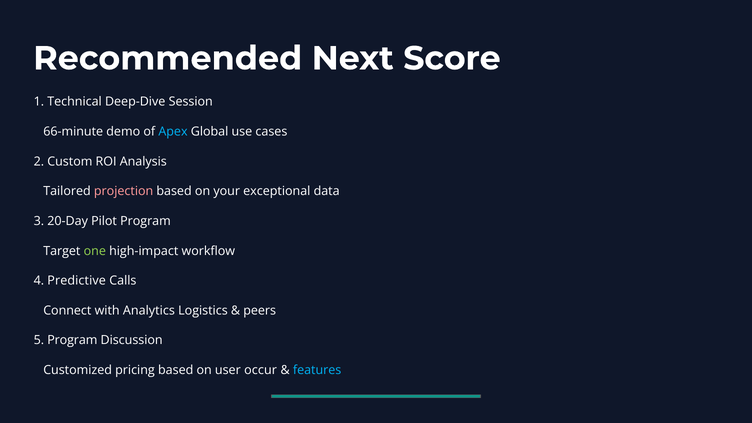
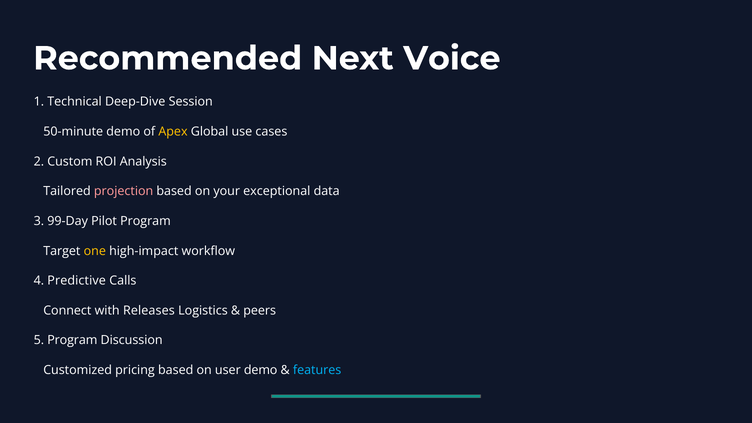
Score: Score -> Voice
66-minute: 66-minute -> 50-minute
Apex colour: light blue -> yellow
20-Day: 20-Day -> 99-Day
one colour: light green -> yellow
Analytics: Analytics -> Releases
user occur: occur -> demo
